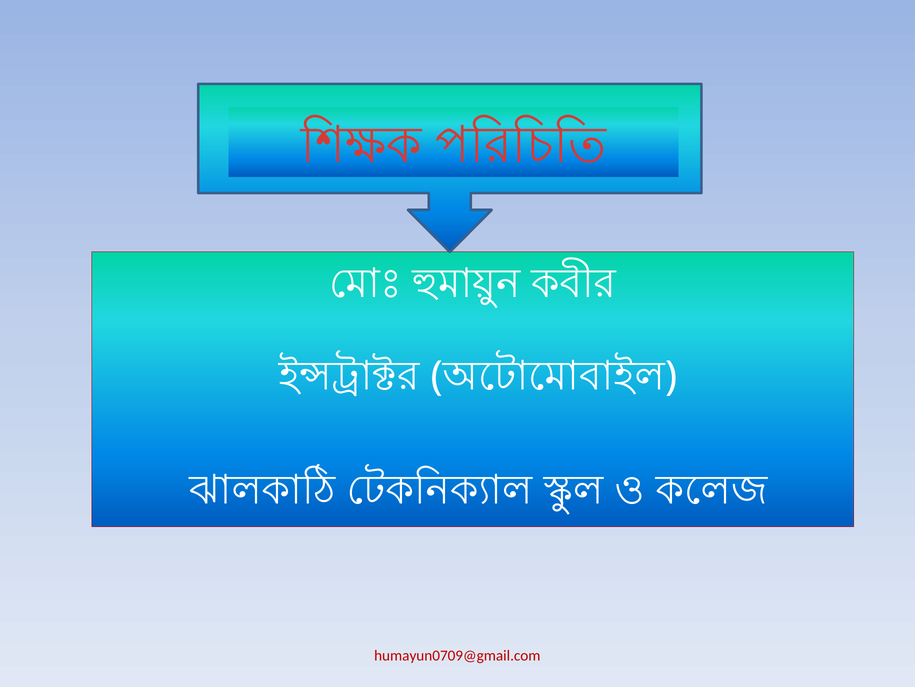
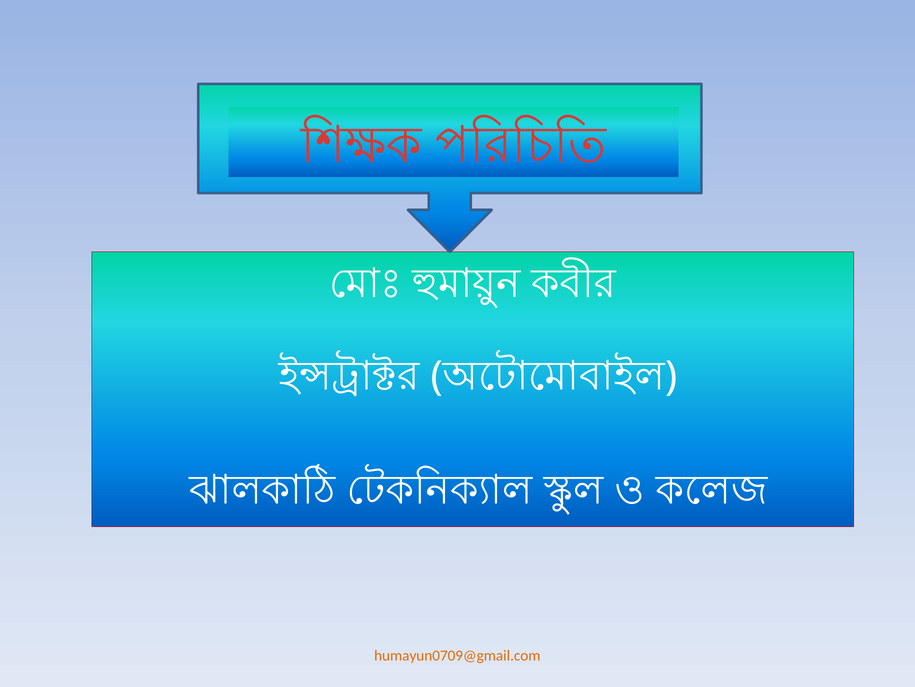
humayun0709@gmail.com colour: red -> orange
